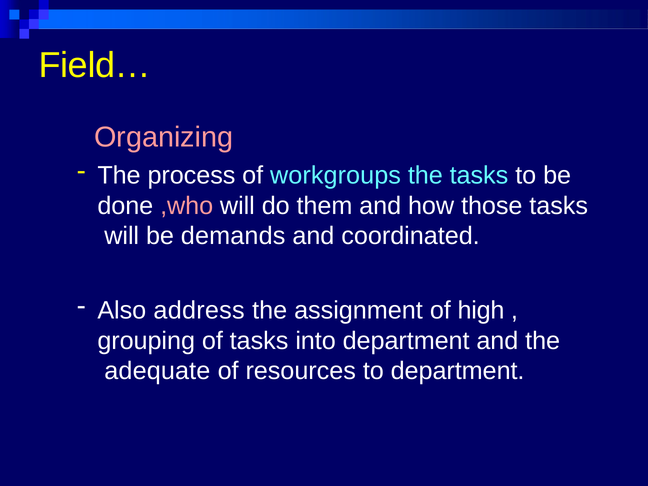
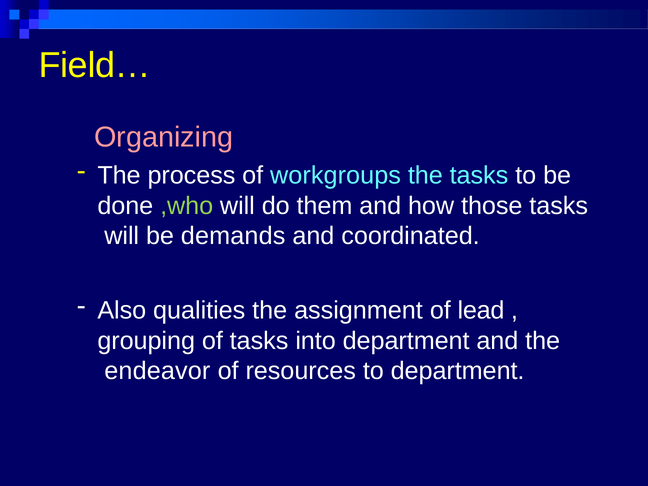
,who colour: pink -> light green
address: address -> qualities
high: high -> lead
adequate: adequate -> endeavor
